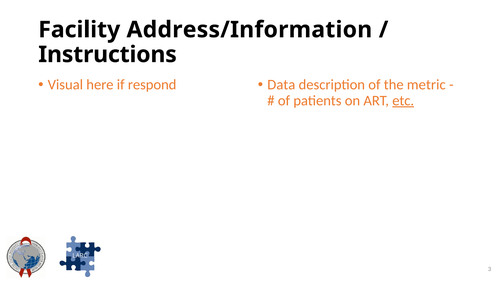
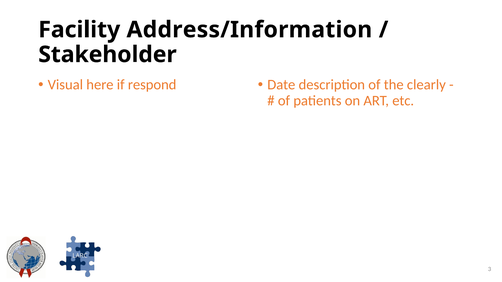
Instructions: Instructions -> Stakeholder
Data: Data -> Date
metric: metric -> clearly
etc underline: present -> none
